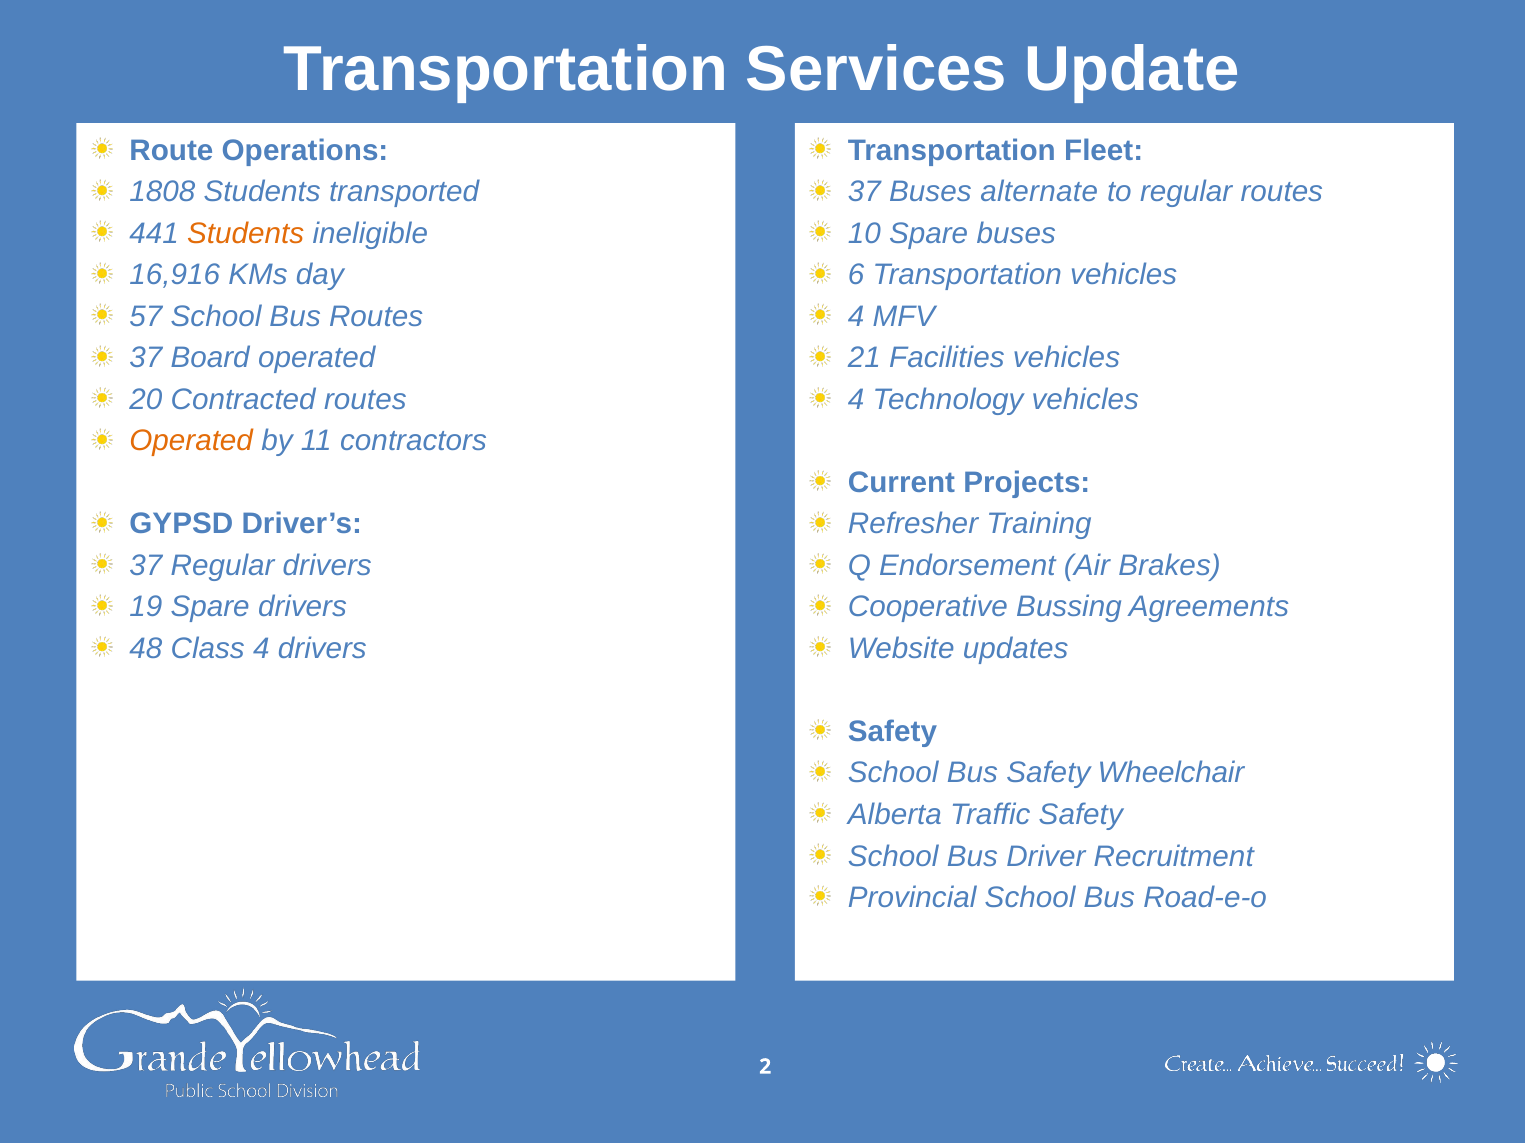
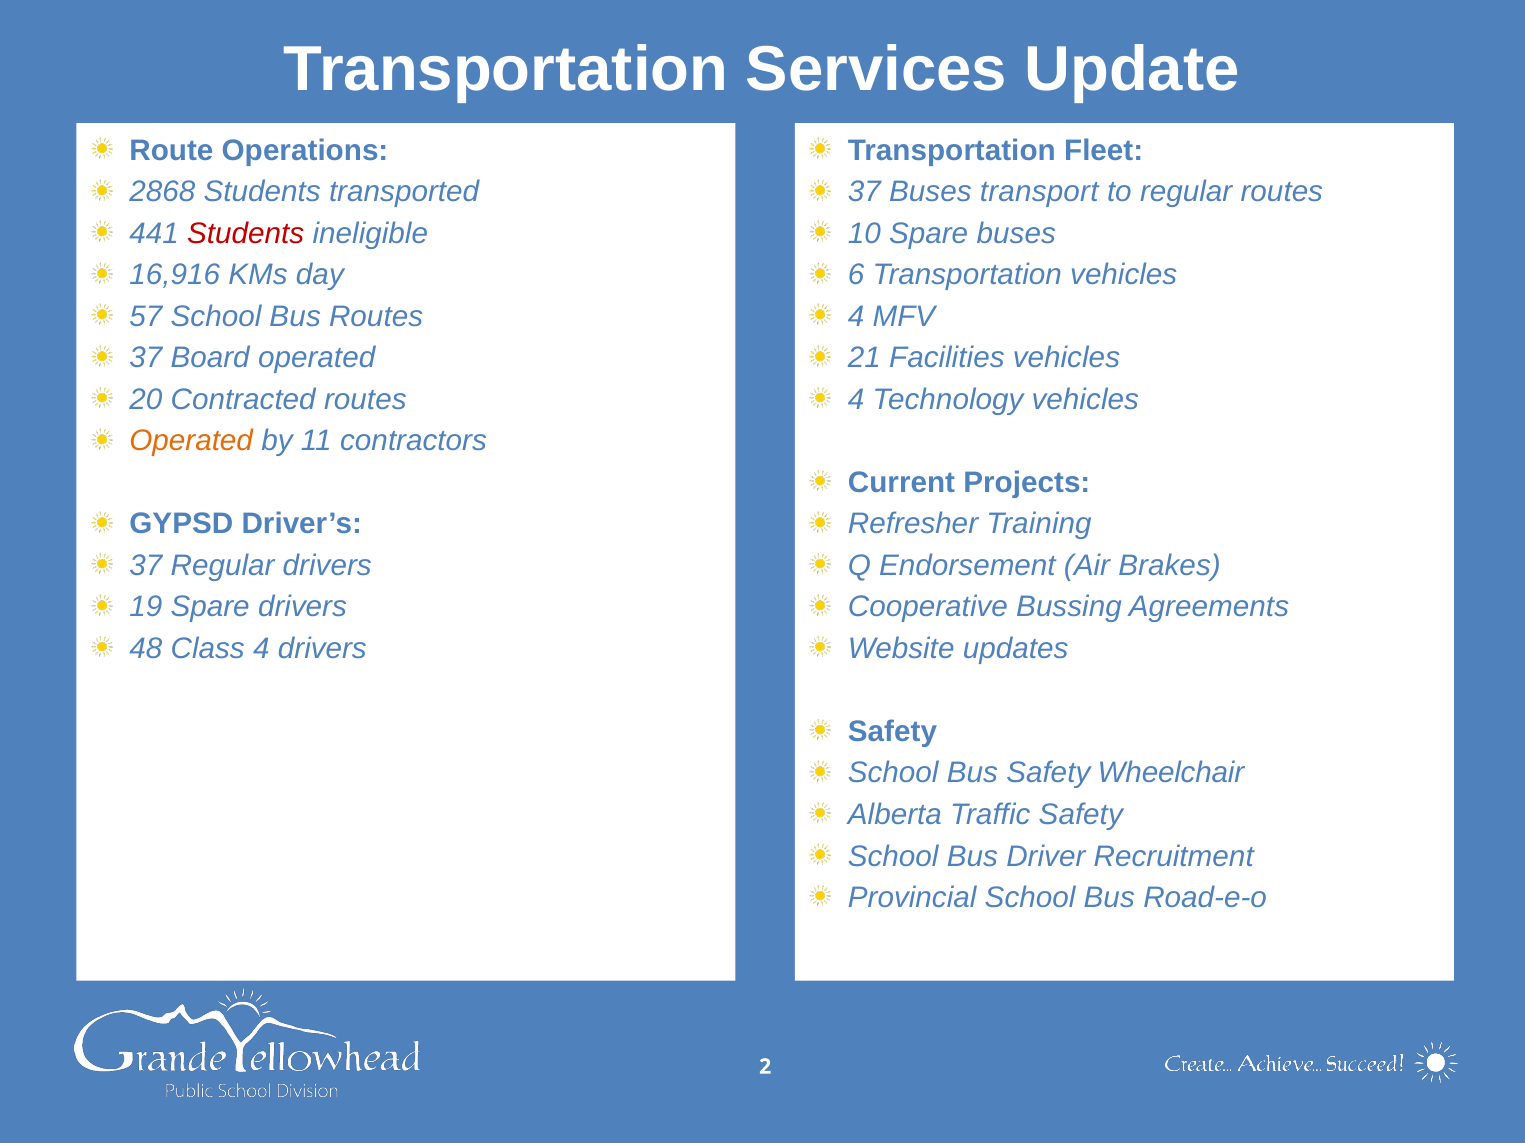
1808: 1808 -> 2868
alternate: alternate -> transport
Students at (246, 234) colour: orange -> red
